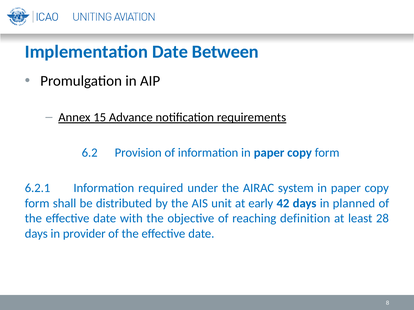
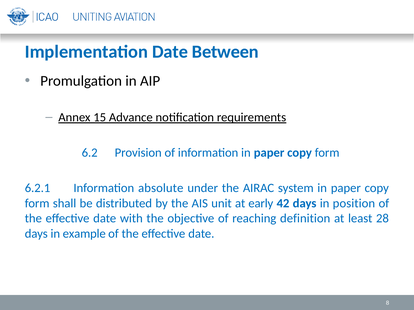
required: required -> absolute
planned: planned -> position
provider: provider -> example
